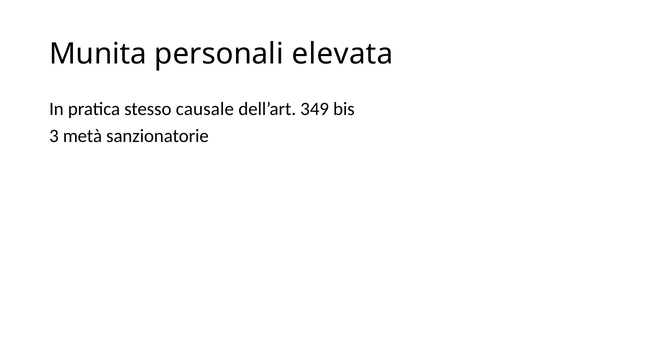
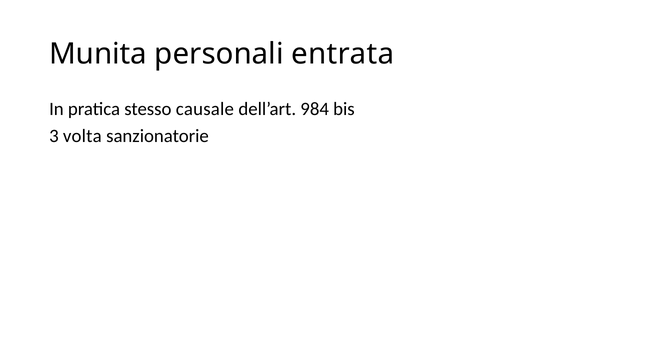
elevata: elevata -> entrata
349: 349 -> 984
metà: metà -> volta
